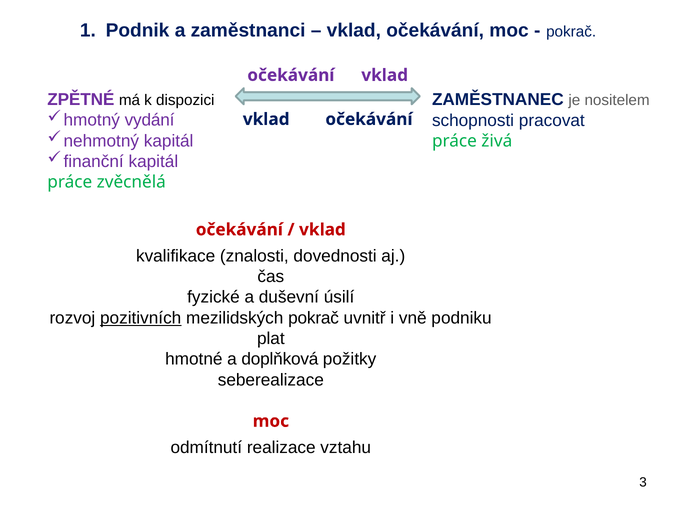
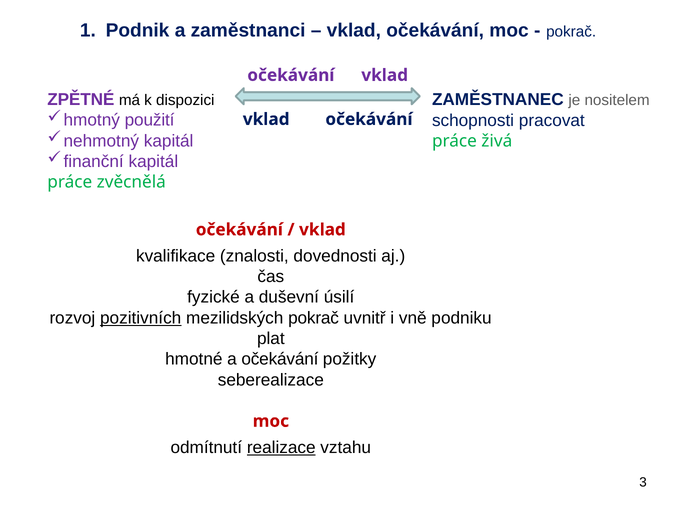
vydání: vydání -> použití
a doplňková: doplňková -> očekávání
realizace underline: none -> present
